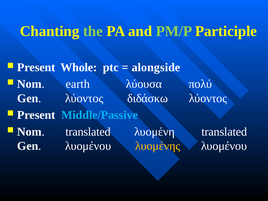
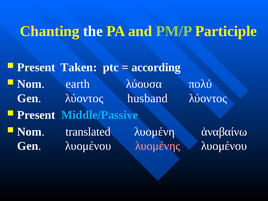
the colour: light green -> white
Whole: Whole -> Taken
alongside: alongside -> according
διδάσκω: διδάσκω -> husband
λυομένη translated: translated -> ἀναβαίνω
λυομένης colour: yellow -> pink
